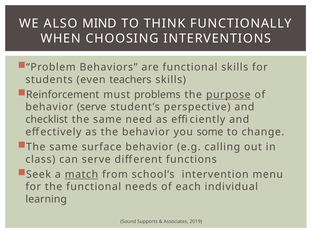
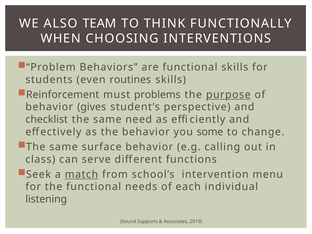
MIND: MIND -> TEAM
teachers: teachers -> routines
behavior serve: serve -> gives
learning: learning -> listening
